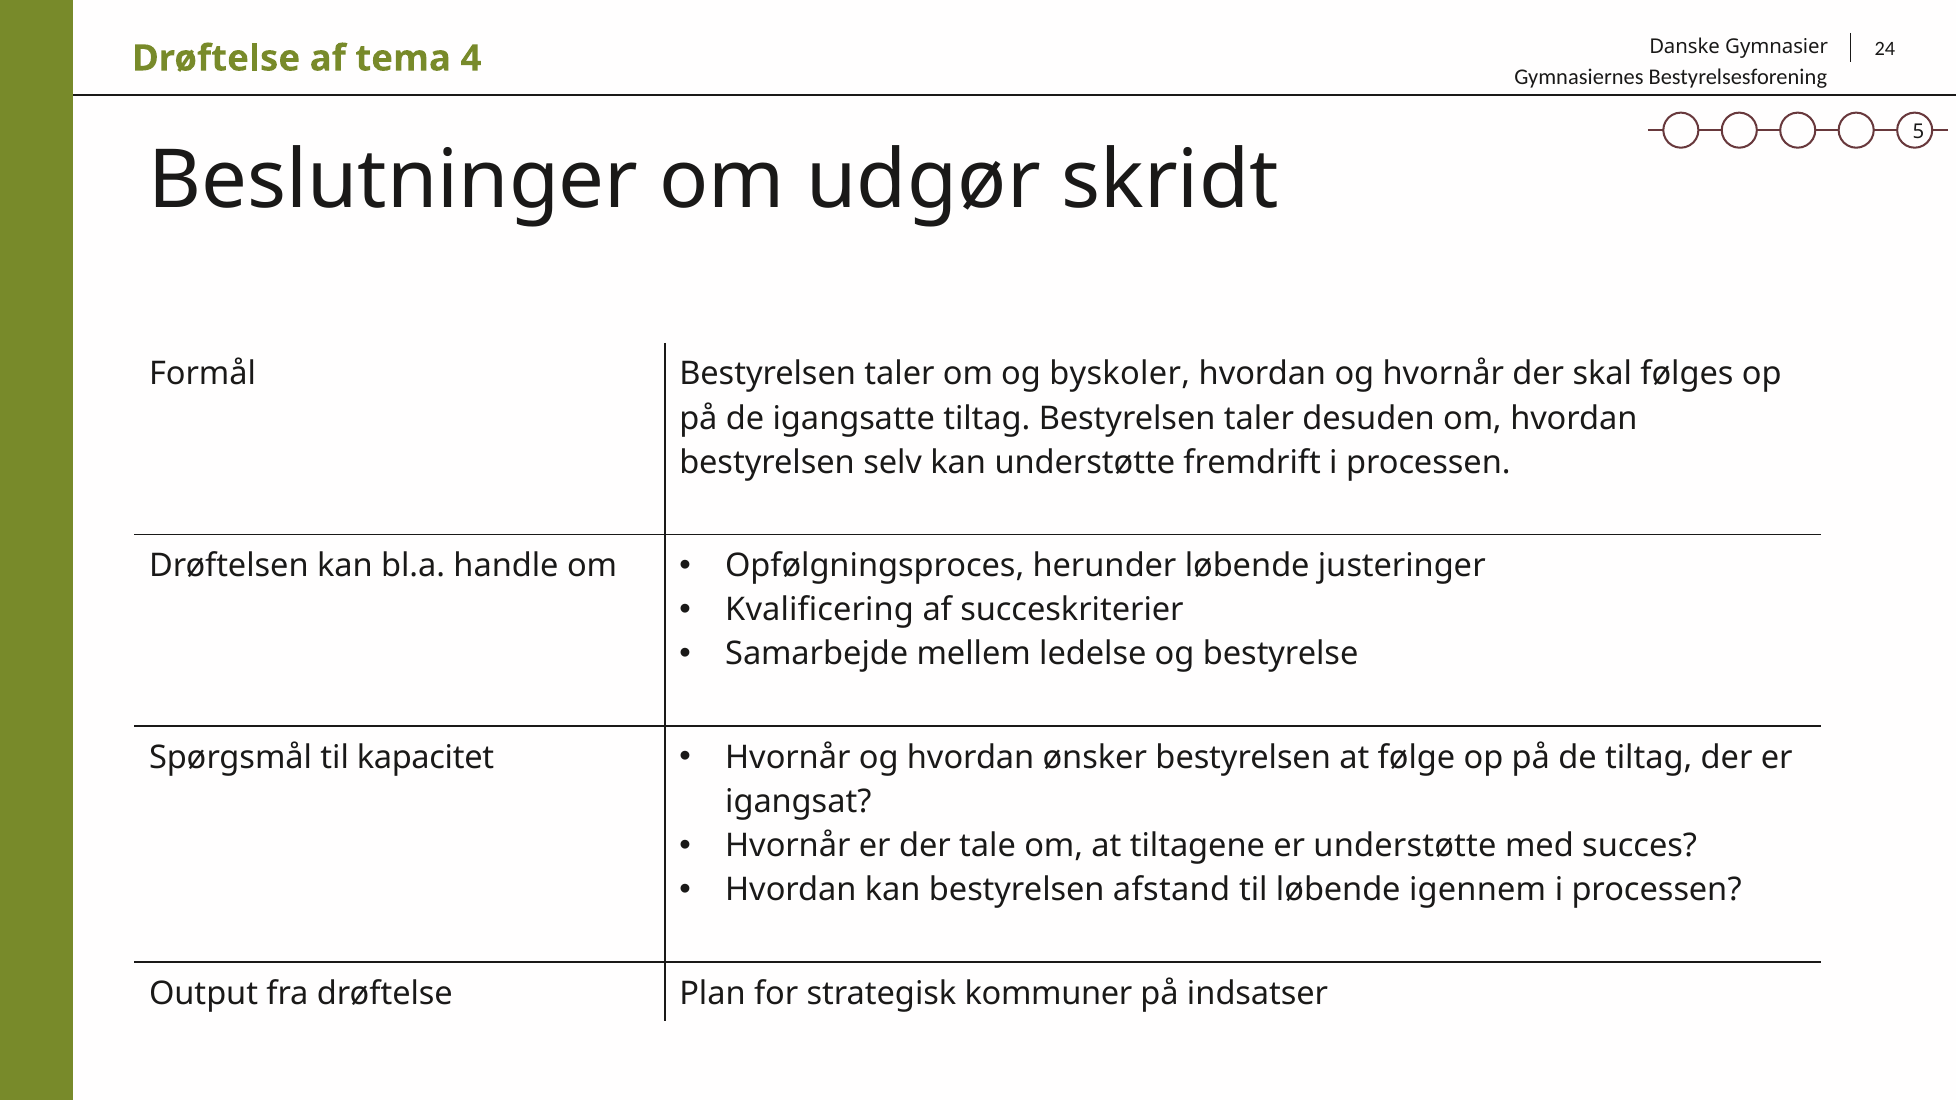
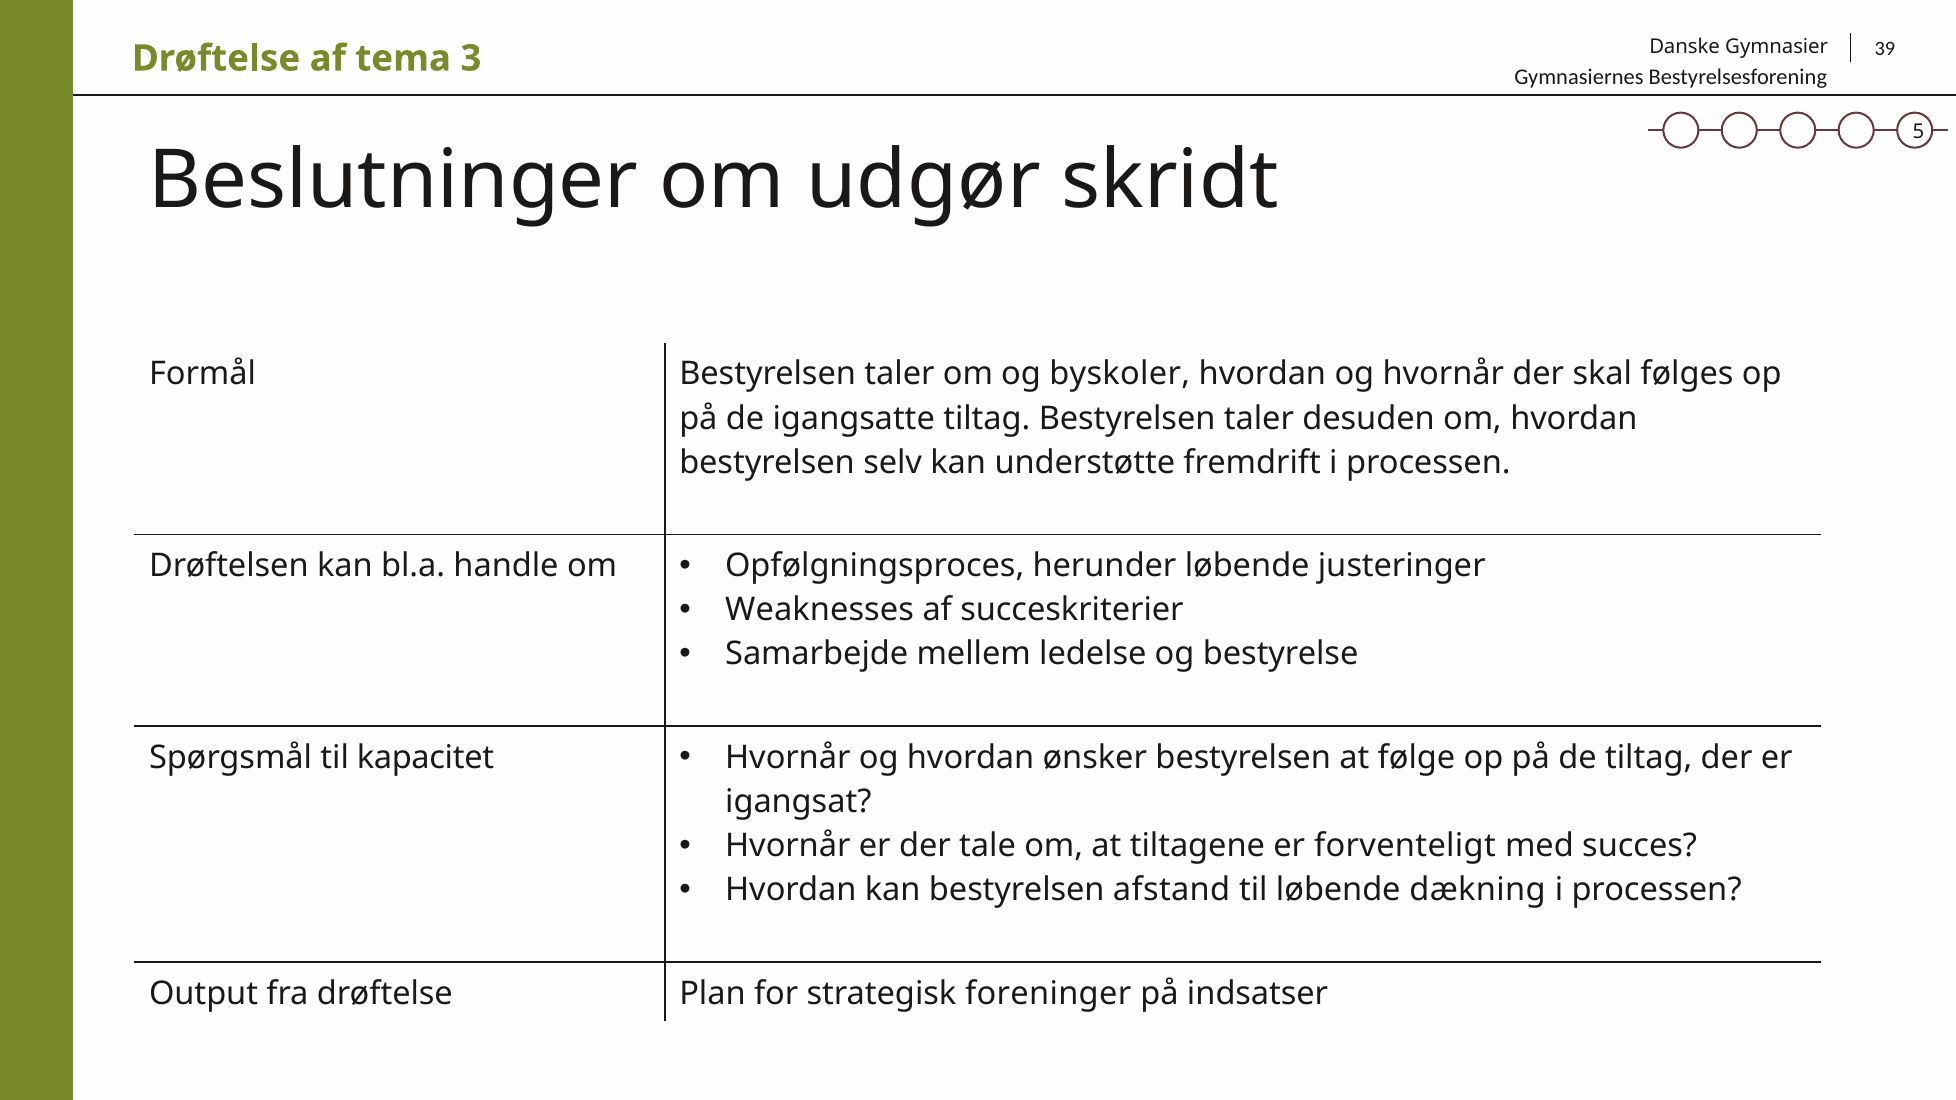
24: 24 -> 39
4: 4 -> 3
Kvalificering: Kvalificering -> Weaknesses
er understøtte: understøtte -> forventeligt
igennem: igennem -> dækning
kommuner: kommuner -> foreninger
